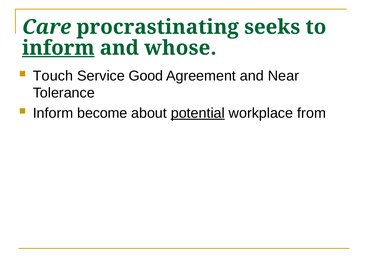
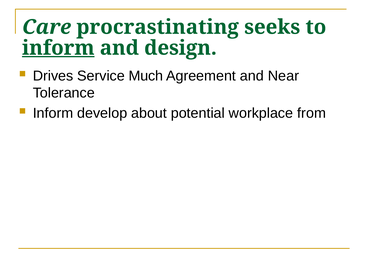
whose: whose -> design
Touch: Touch -> Drives
Good: Good -> Much
become: become -> develop
potential underline: present -> none
